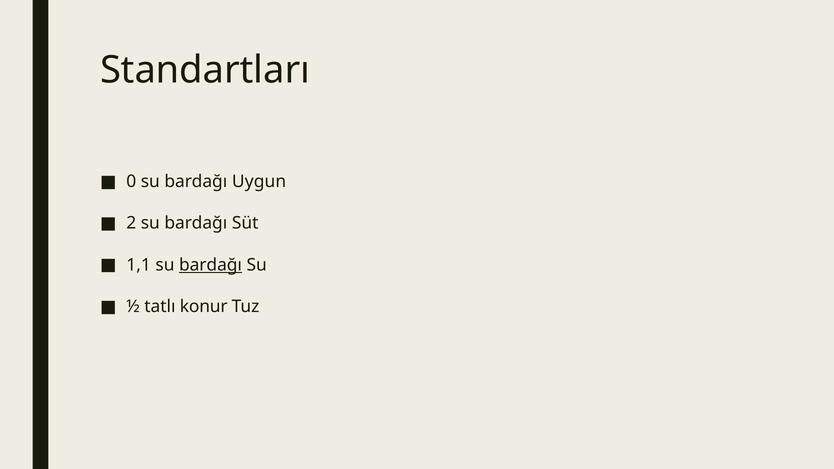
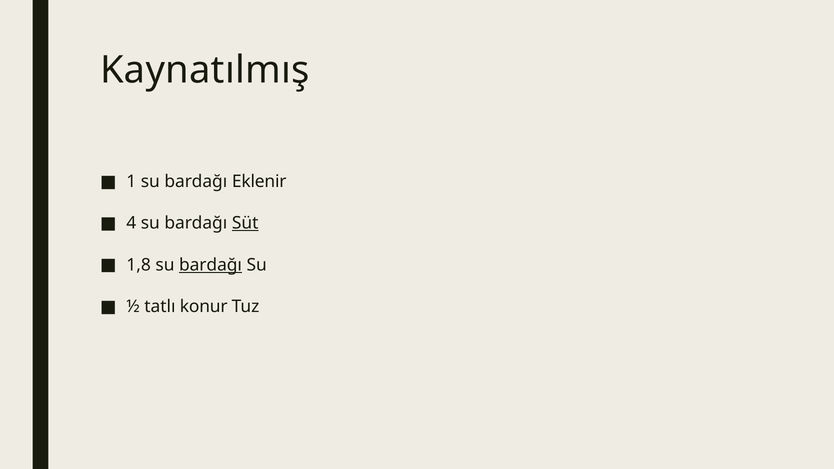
Standartları: Standartları -> Kaynatılmış
0: 0 -> 1
Uygun: Uygun -> Eklenir
2: 2 -> 4
Süt underline: none -> present
1,1: 1,1 -> 1,8
